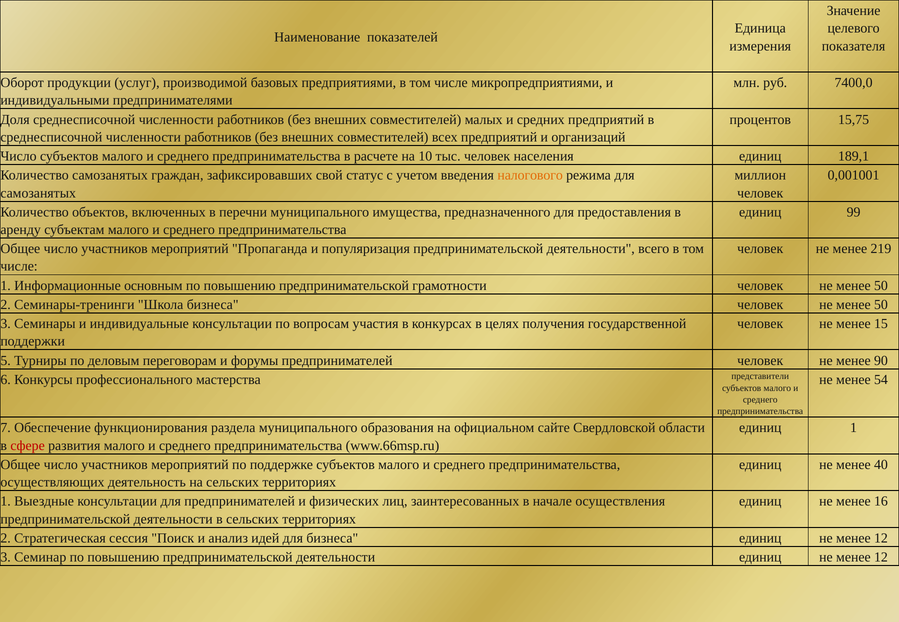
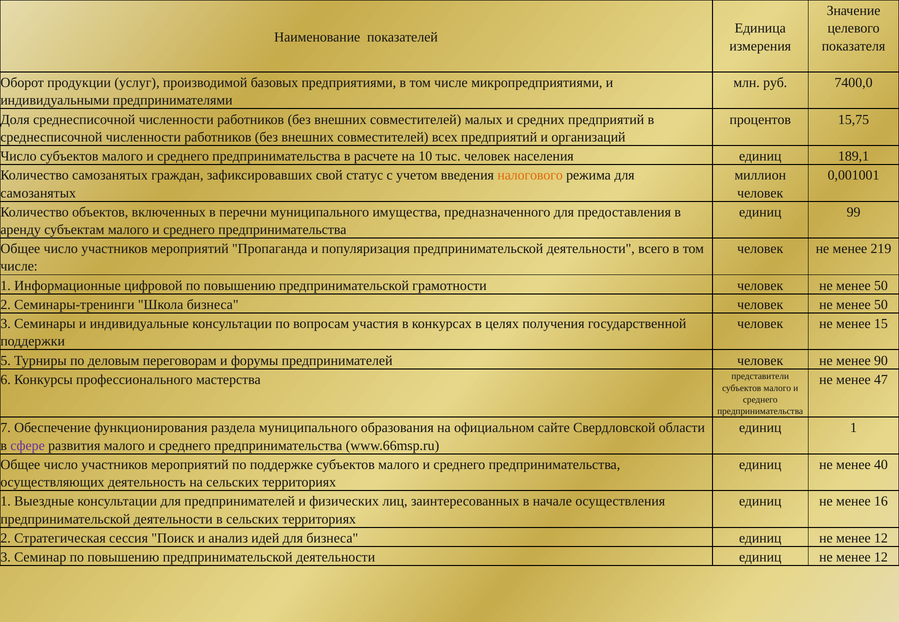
основным: основным -> цифровой
54: 54 -> 47
сфере colour: red -> purple
